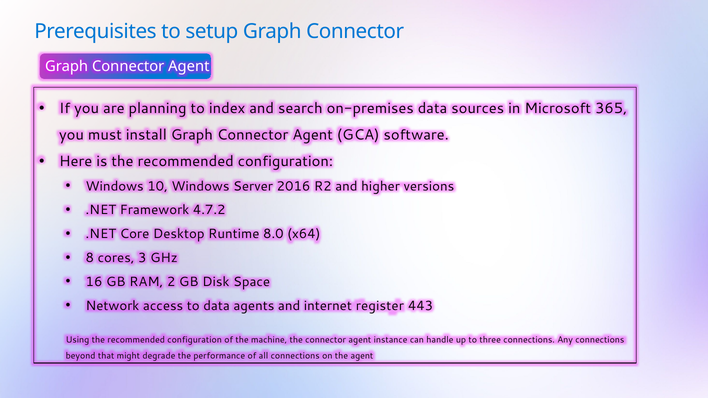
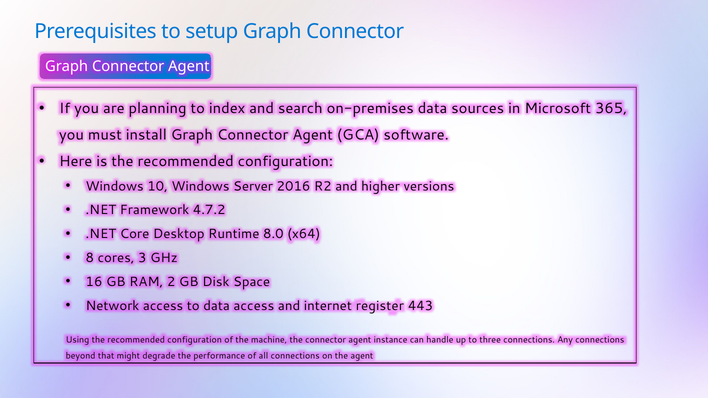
data agents: agents -> access
